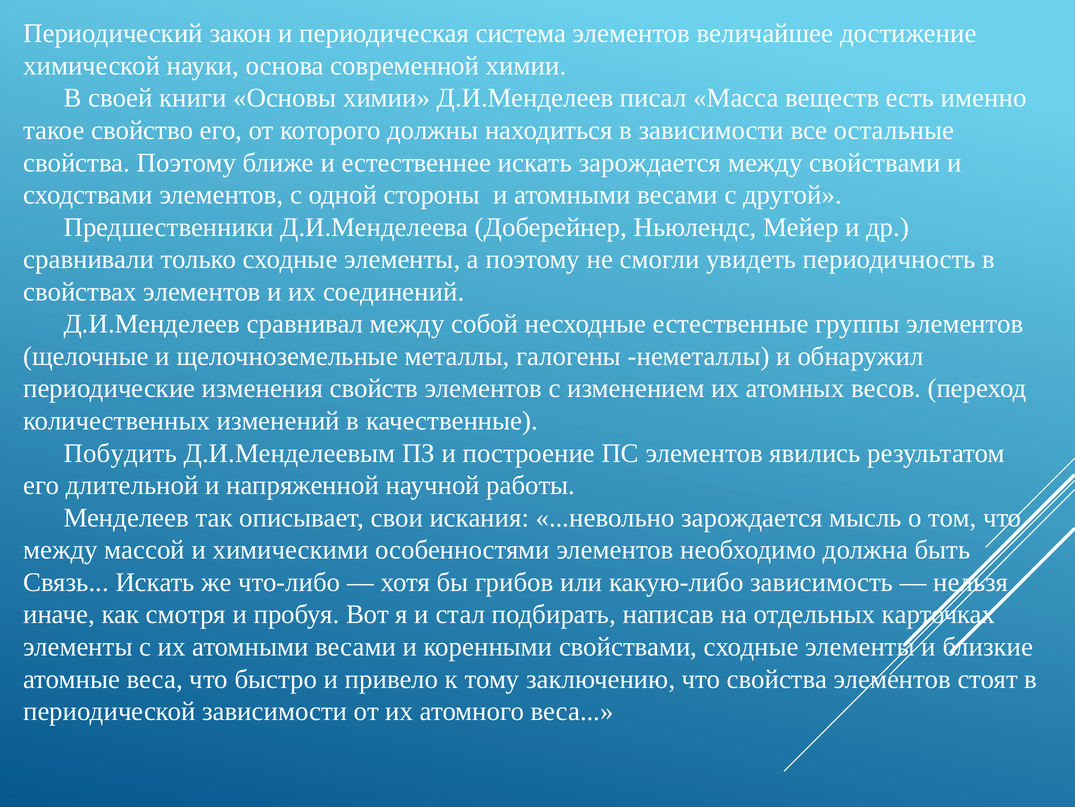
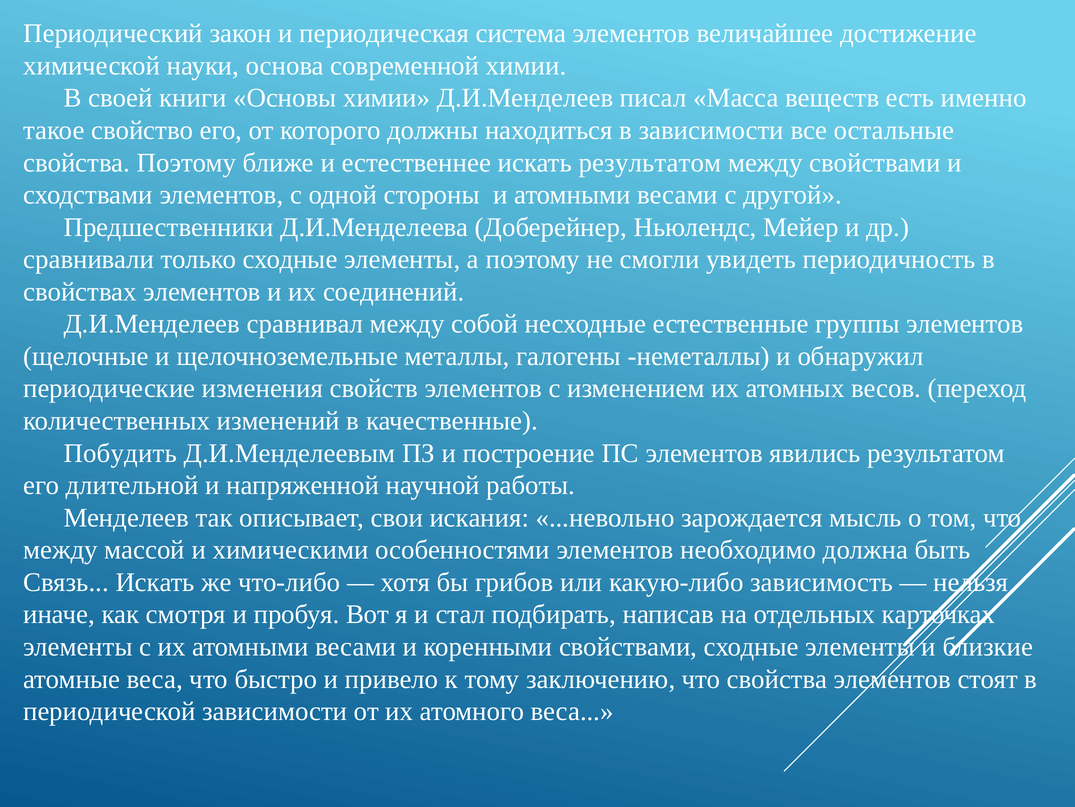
искать зарождается: зарождается -> результатом
